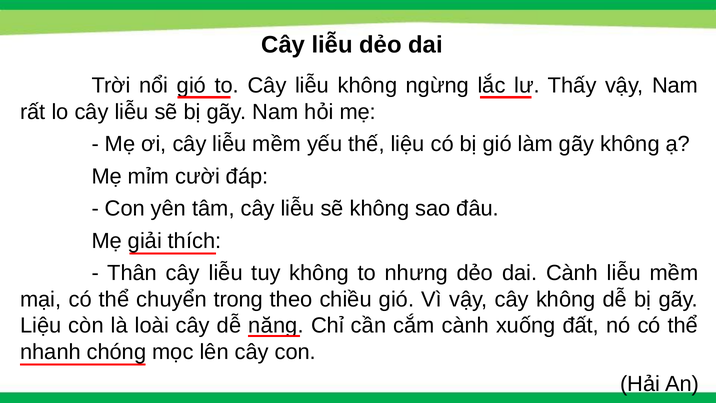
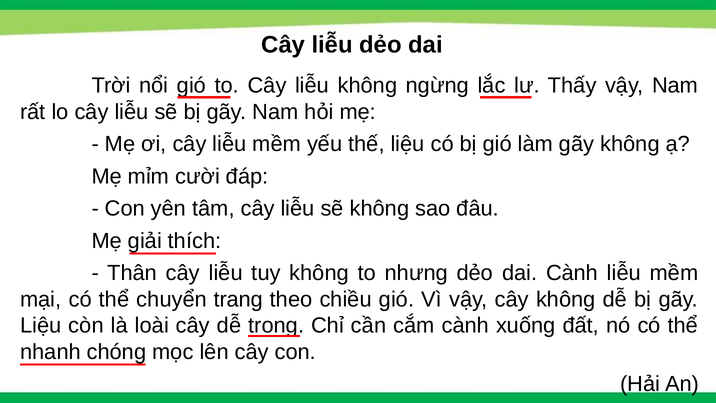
trong: trong -> trang
năng: năng -> trong
